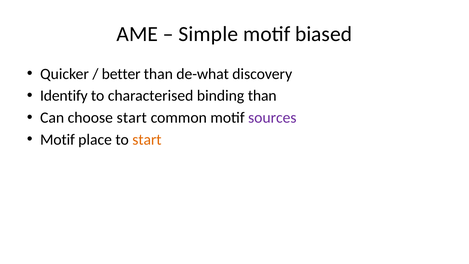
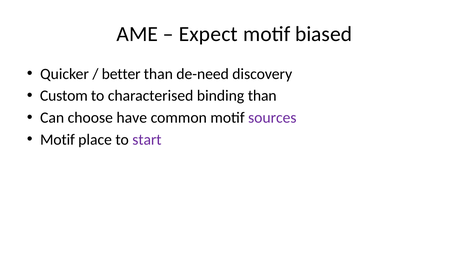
Simple: Simple -> Expect
de-what: de-what -> de-need
Identify: Identify -> Custom
choose start: start -> have
start at (147, 139) colour: orange -> purple
